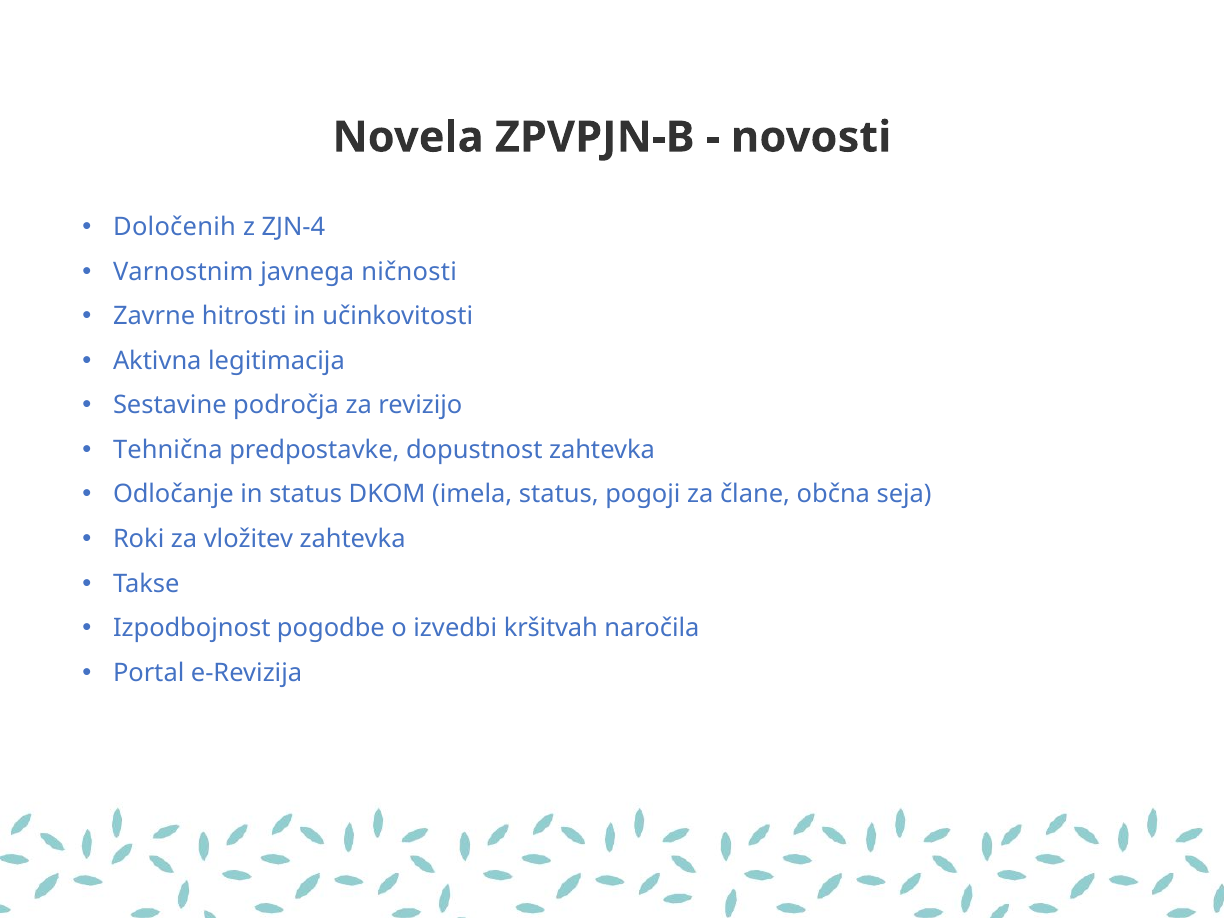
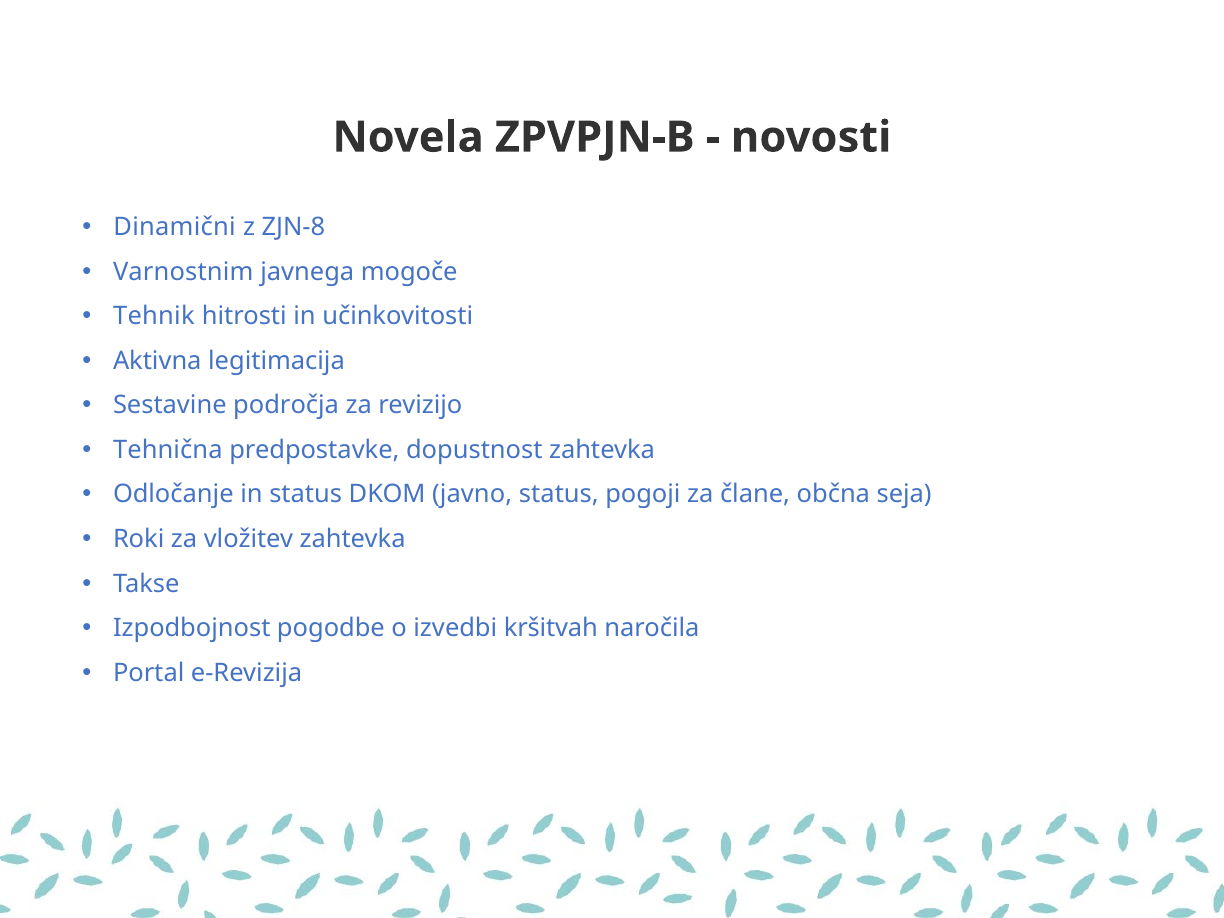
Določenih: Določenih -> Dinamični
ZJN-4: ZJN-4 -> ZJN-8
ničnosti: ničnosti -> mogoče
Zavrne: Zavrne -> Tehnik
imela: imela -> javno
